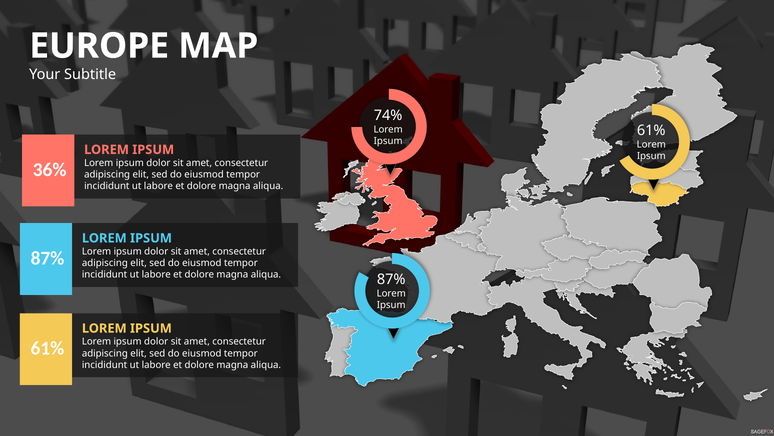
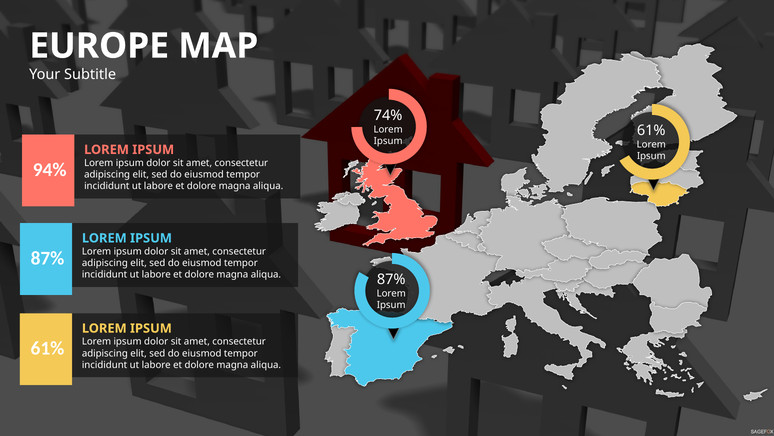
36%: 36% -> 94%
